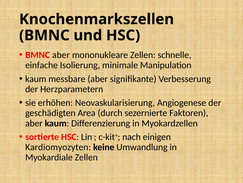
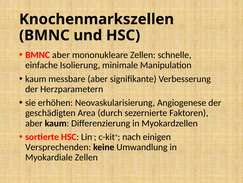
Kardiomyozyten: Kardiomyozyten -> Versprechenden
